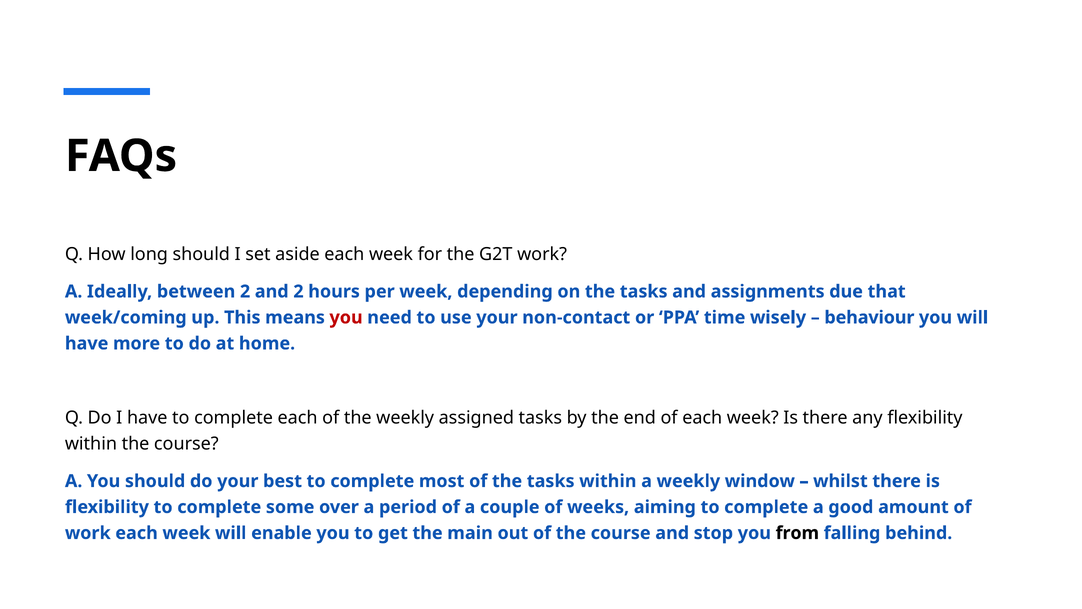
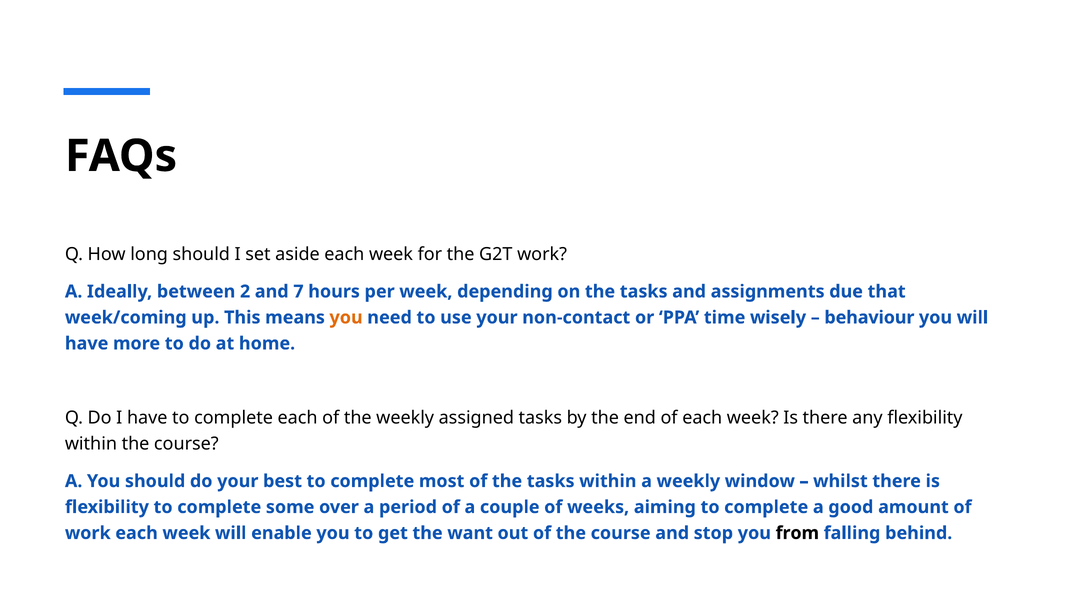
and 2: 2 -> 7
you at (346, 317) colour: red -> orange
main: main -> want
